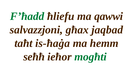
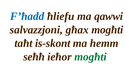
F’ħadd colour: green -> blue
għax jaqbad: jaqbad -> mogħti
is-ħaġa: is-ħaġa -> is-skont
